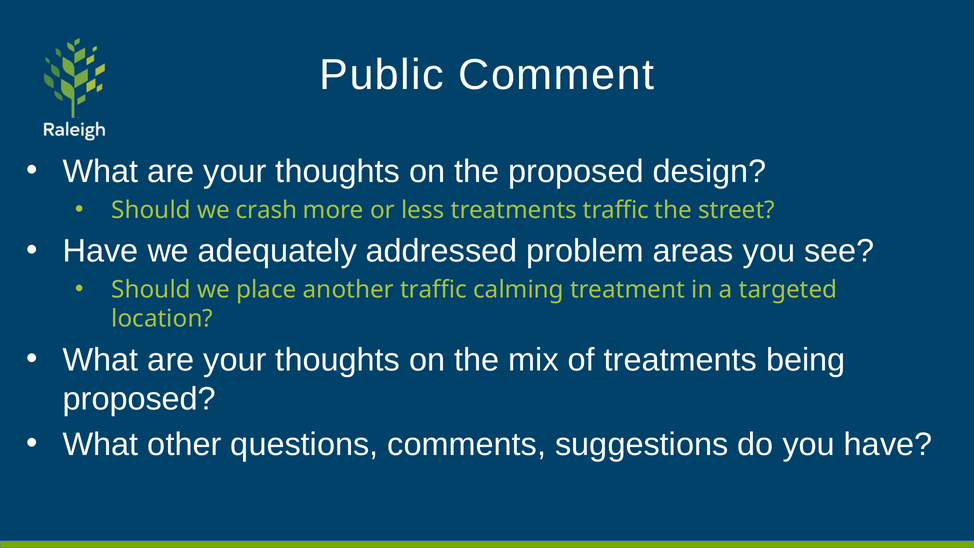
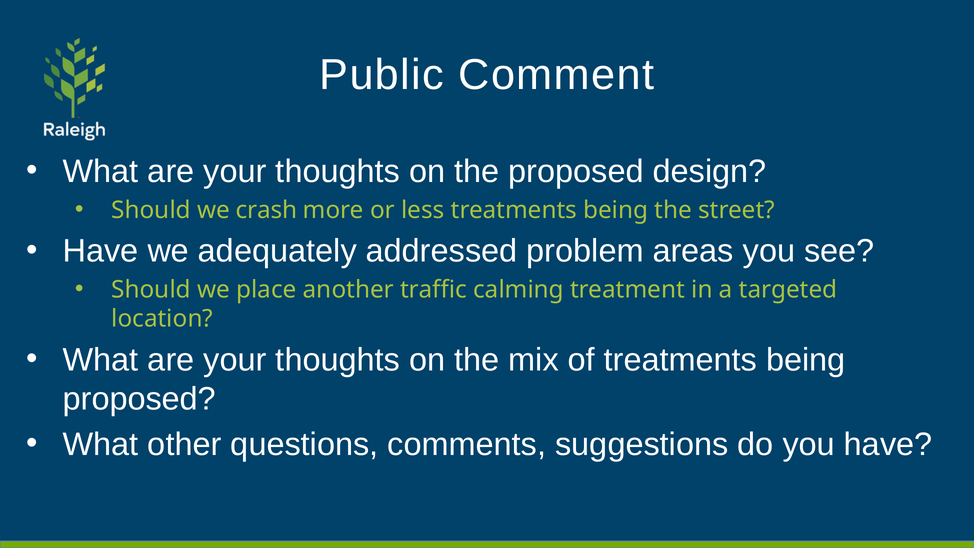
less treatments traffic: traffic -> being
